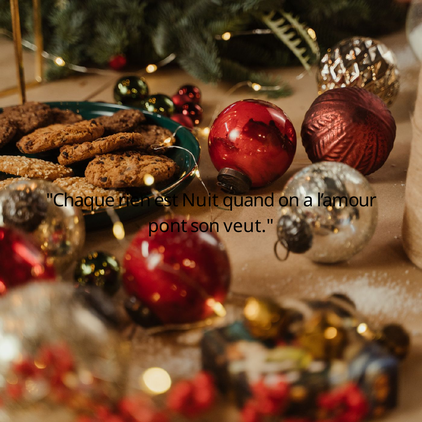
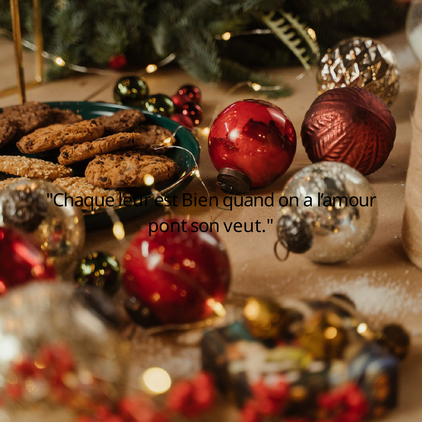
rien: rien -> leur
Nuit: Nuit -> Bien
